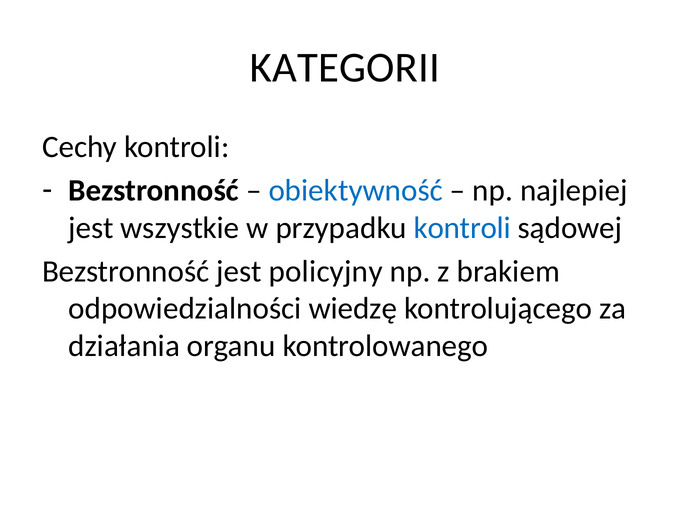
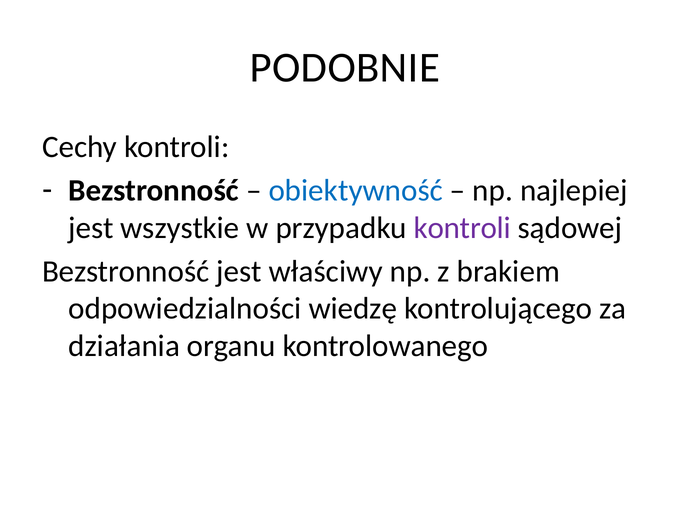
KATEGORII: KATEGORII -> PODOBNIE
kontroli at (462, 228) colour: blue -> purple
policyjny: policyjny -> właściwy
